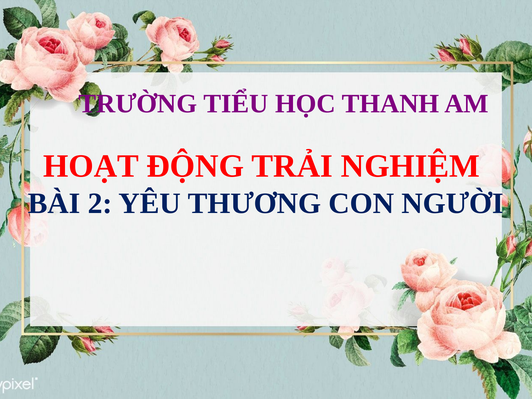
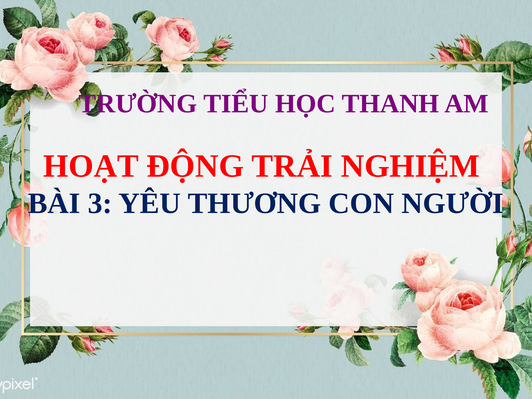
2: 2 -> 3
